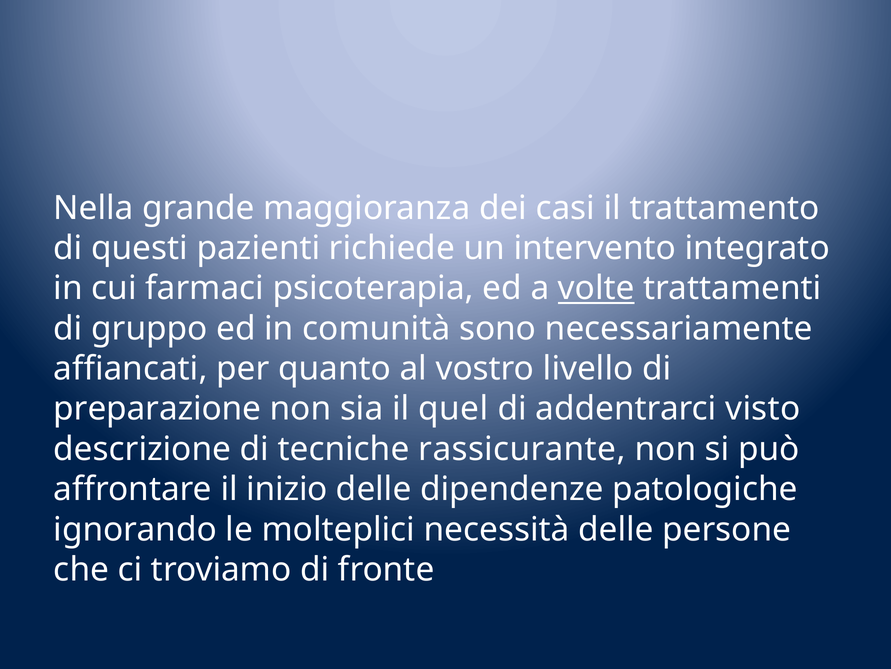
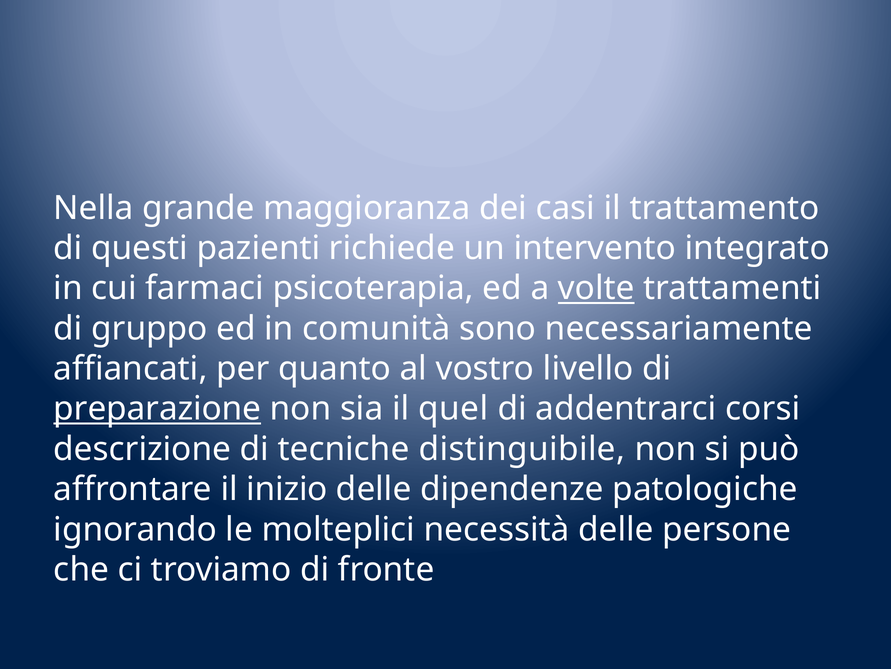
preparazione underline: none -> present
visto: visto -> corsi
rassicurante: rassicurante -> distinguibile
